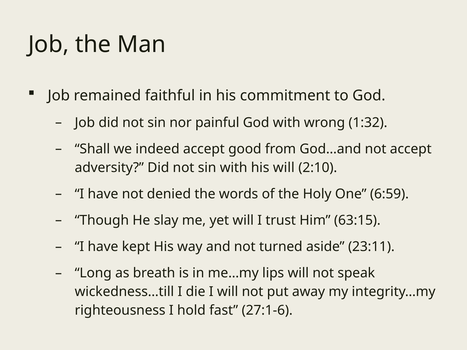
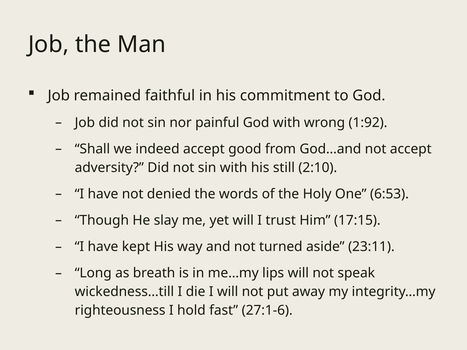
1:32: 1:32 -> 1:92
his will: will -> still
6:59: 6:59 -> 6:53
63:15: 63:15 -> 17:15
